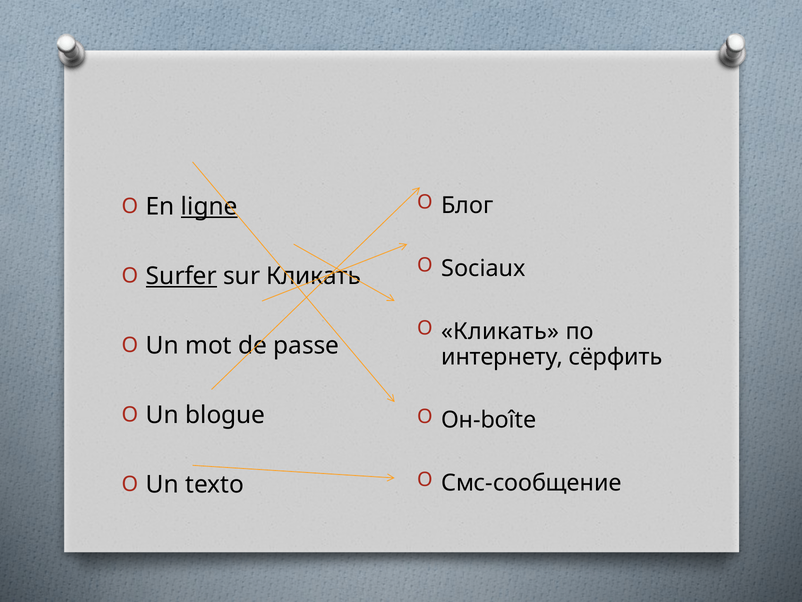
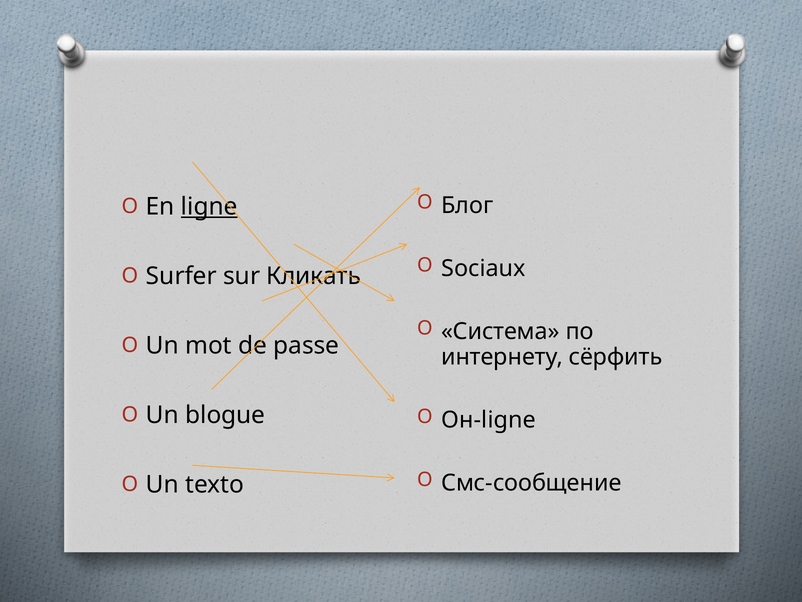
Surfer underline: present -> none
Кликать at (500, 331): Кликать -> Система
Он-boîte: Он-boîte -> Он-ligne
